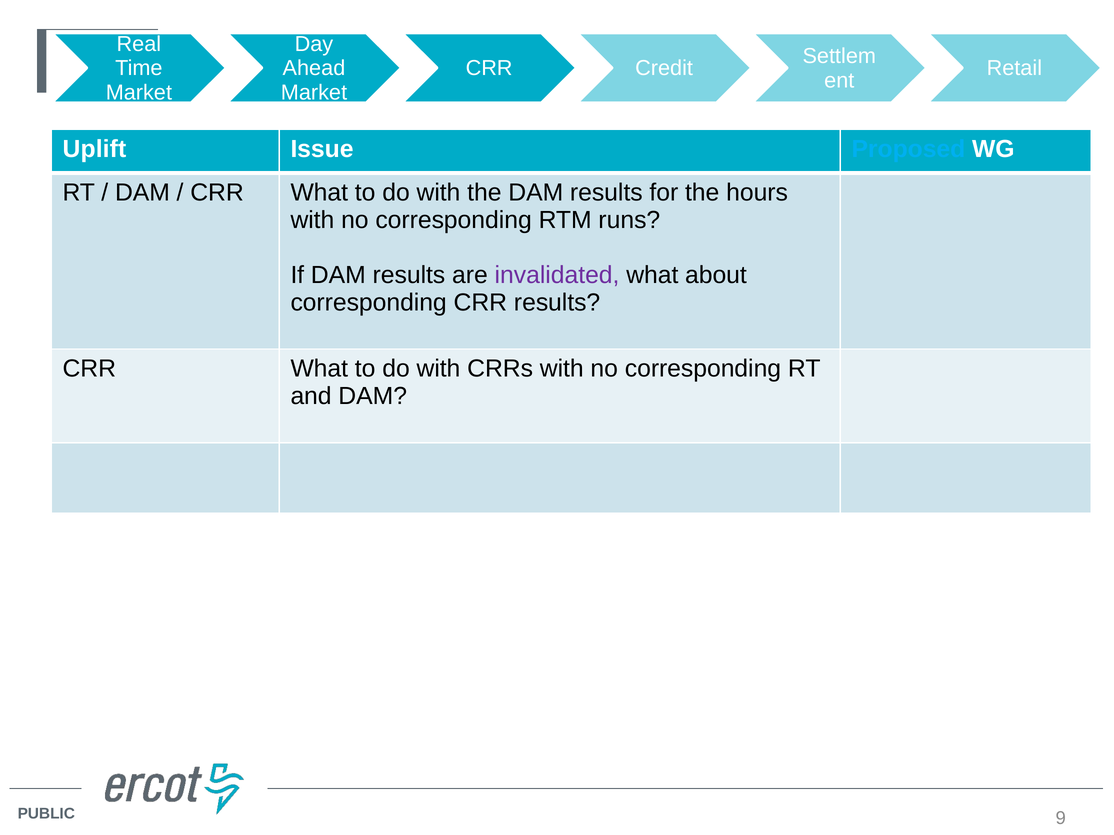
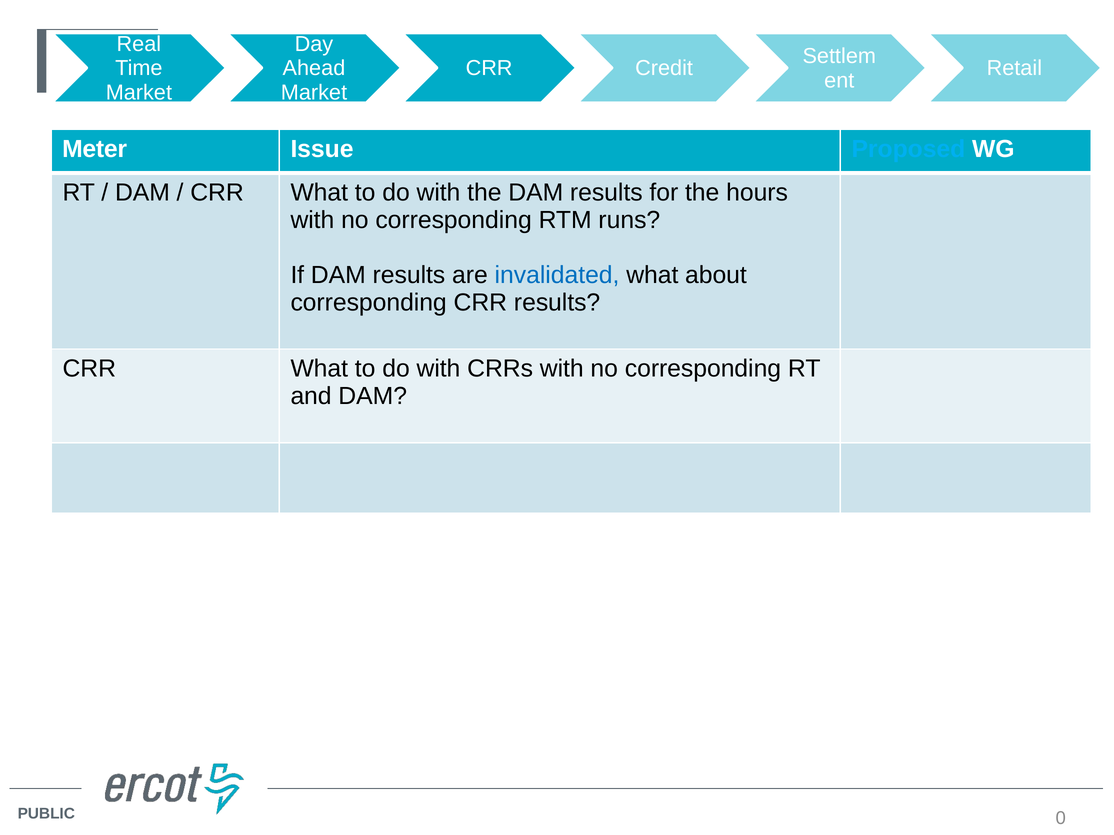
Uplift: Uplift -> Meter
invalidated colour: purple -> blue
9: 9 -> 0
